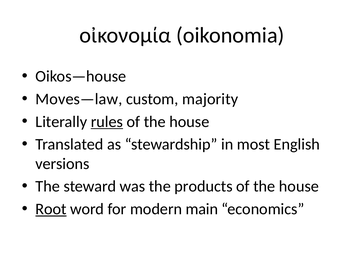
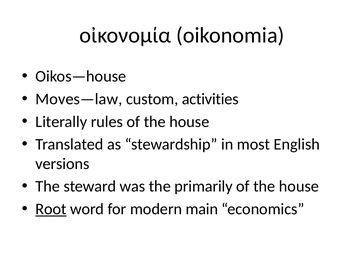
majority: majority -> activities
rules underline: present -> none
products: products -> primarily
